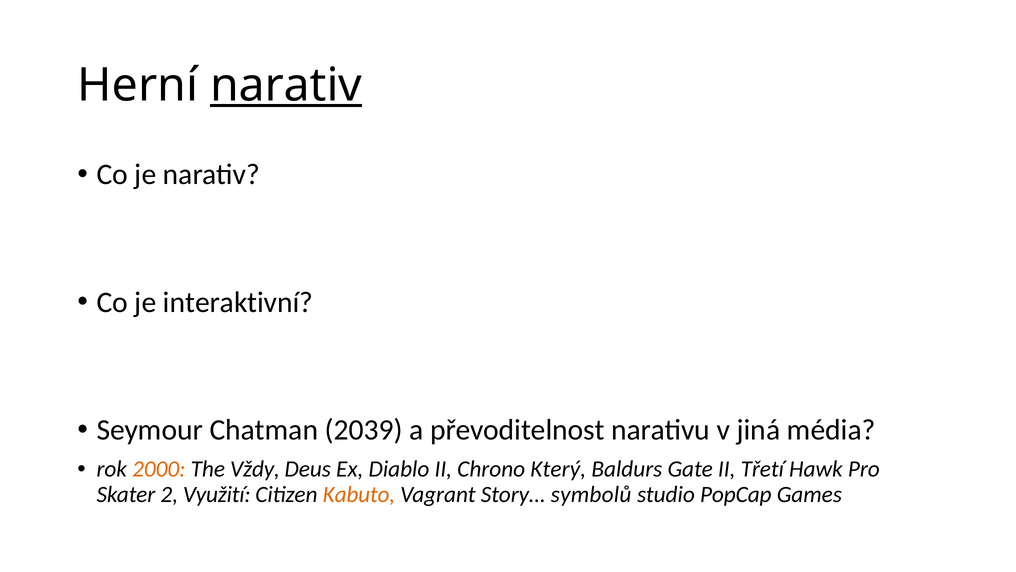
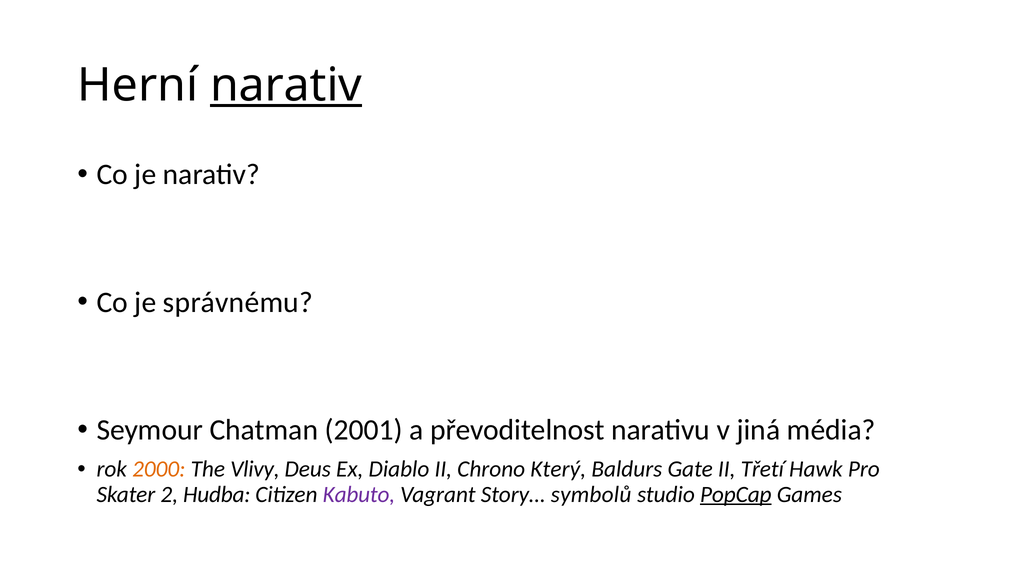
interaktivní: interaktivní -> správnému
2039: 2039 -> 2001
Vždy: Vždy -> Vlivy
Využití: Využití -> Hudba
Kabuto colour: orange -> purple
PopCap underline: none -> present
